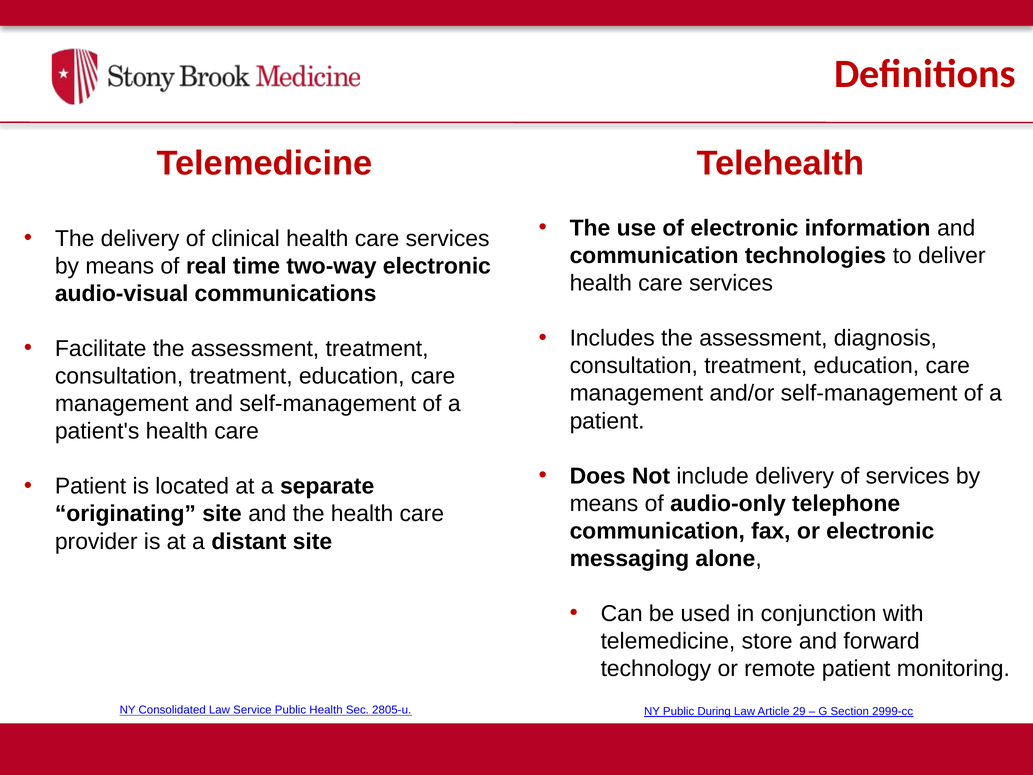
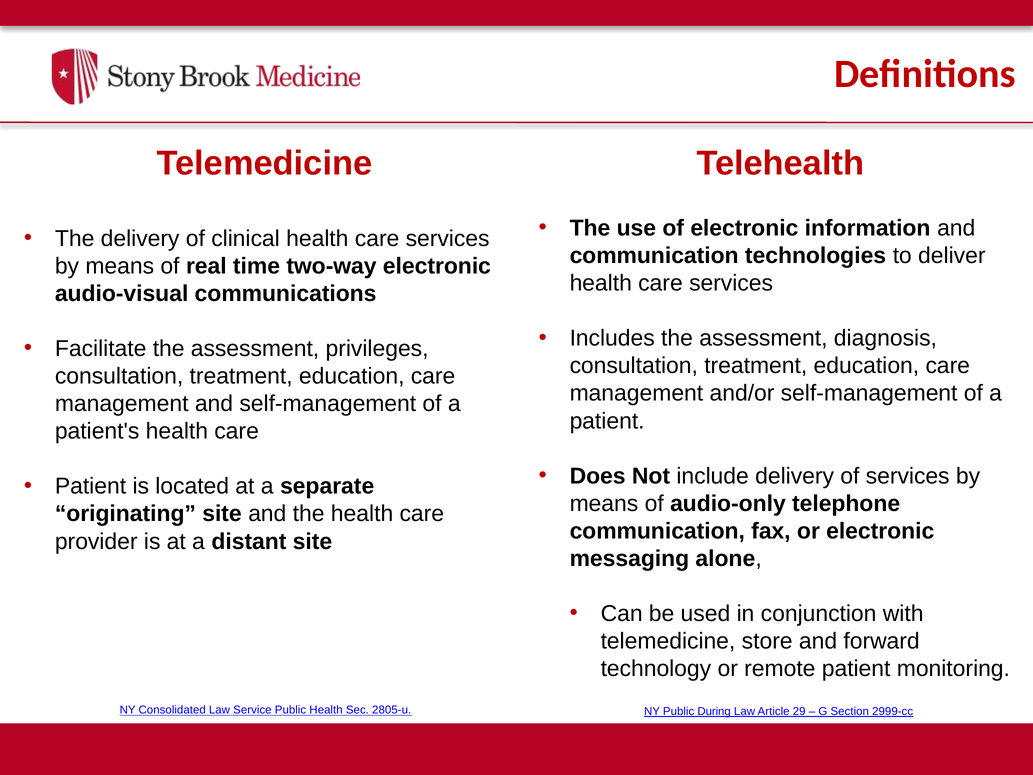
assessment treatment: treatment -> privileges
